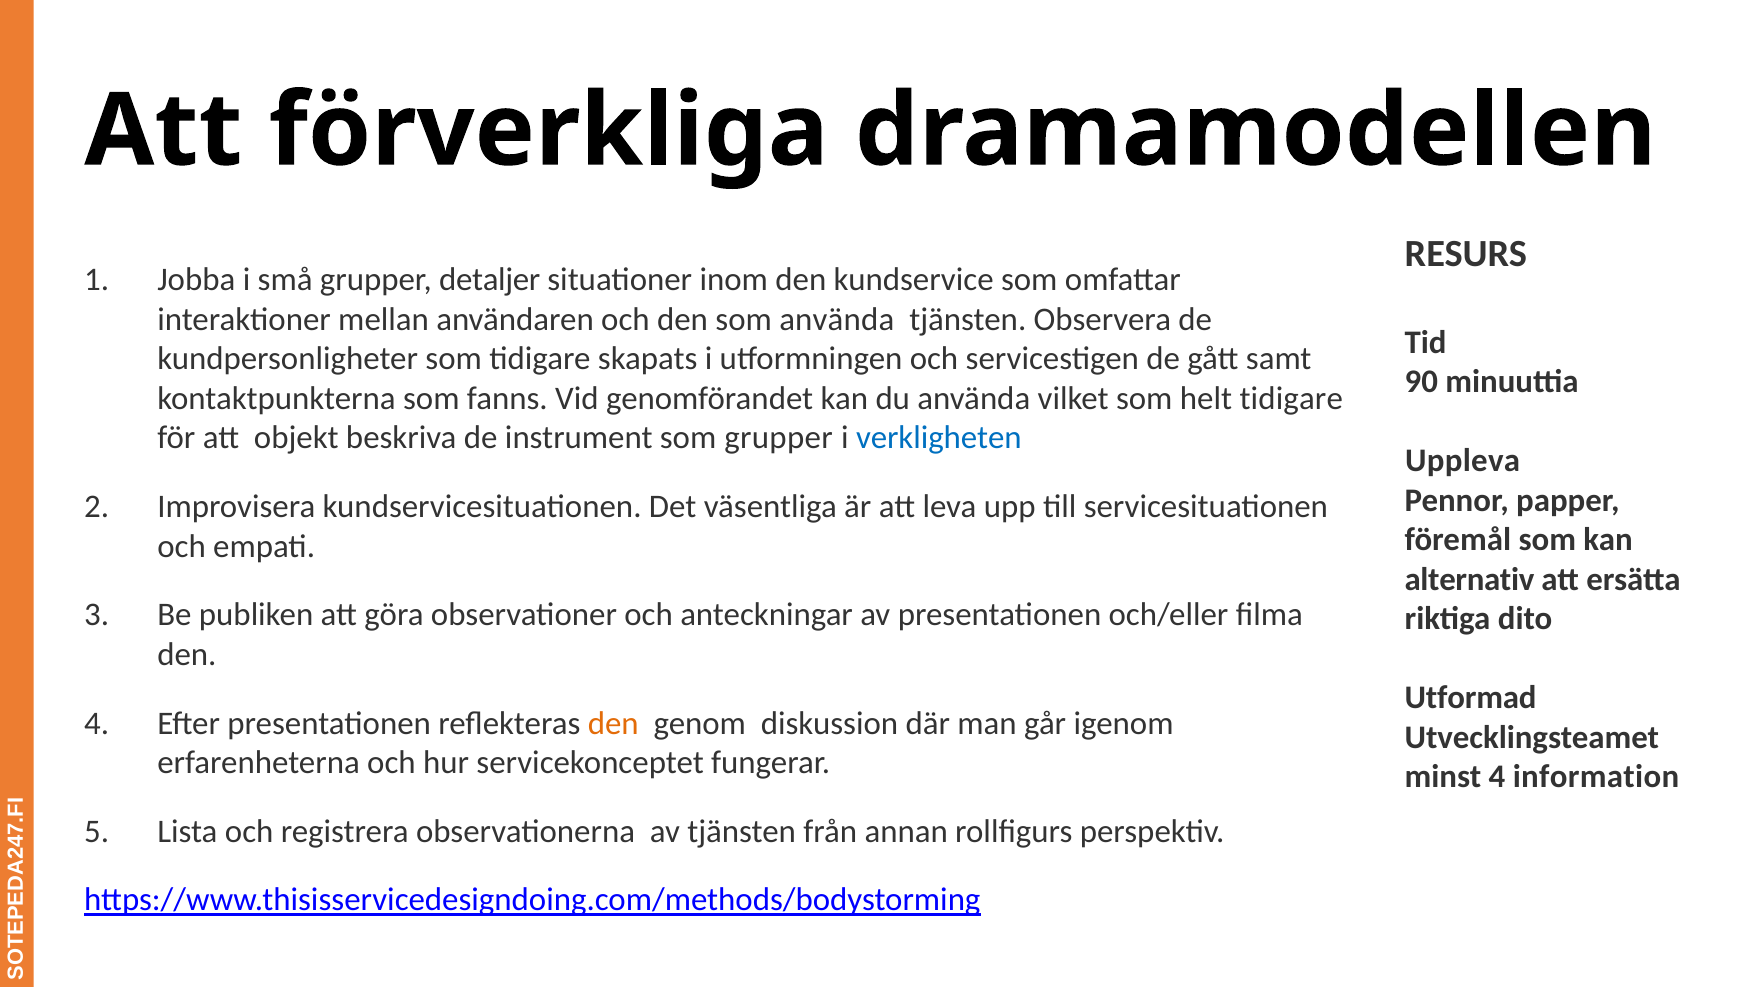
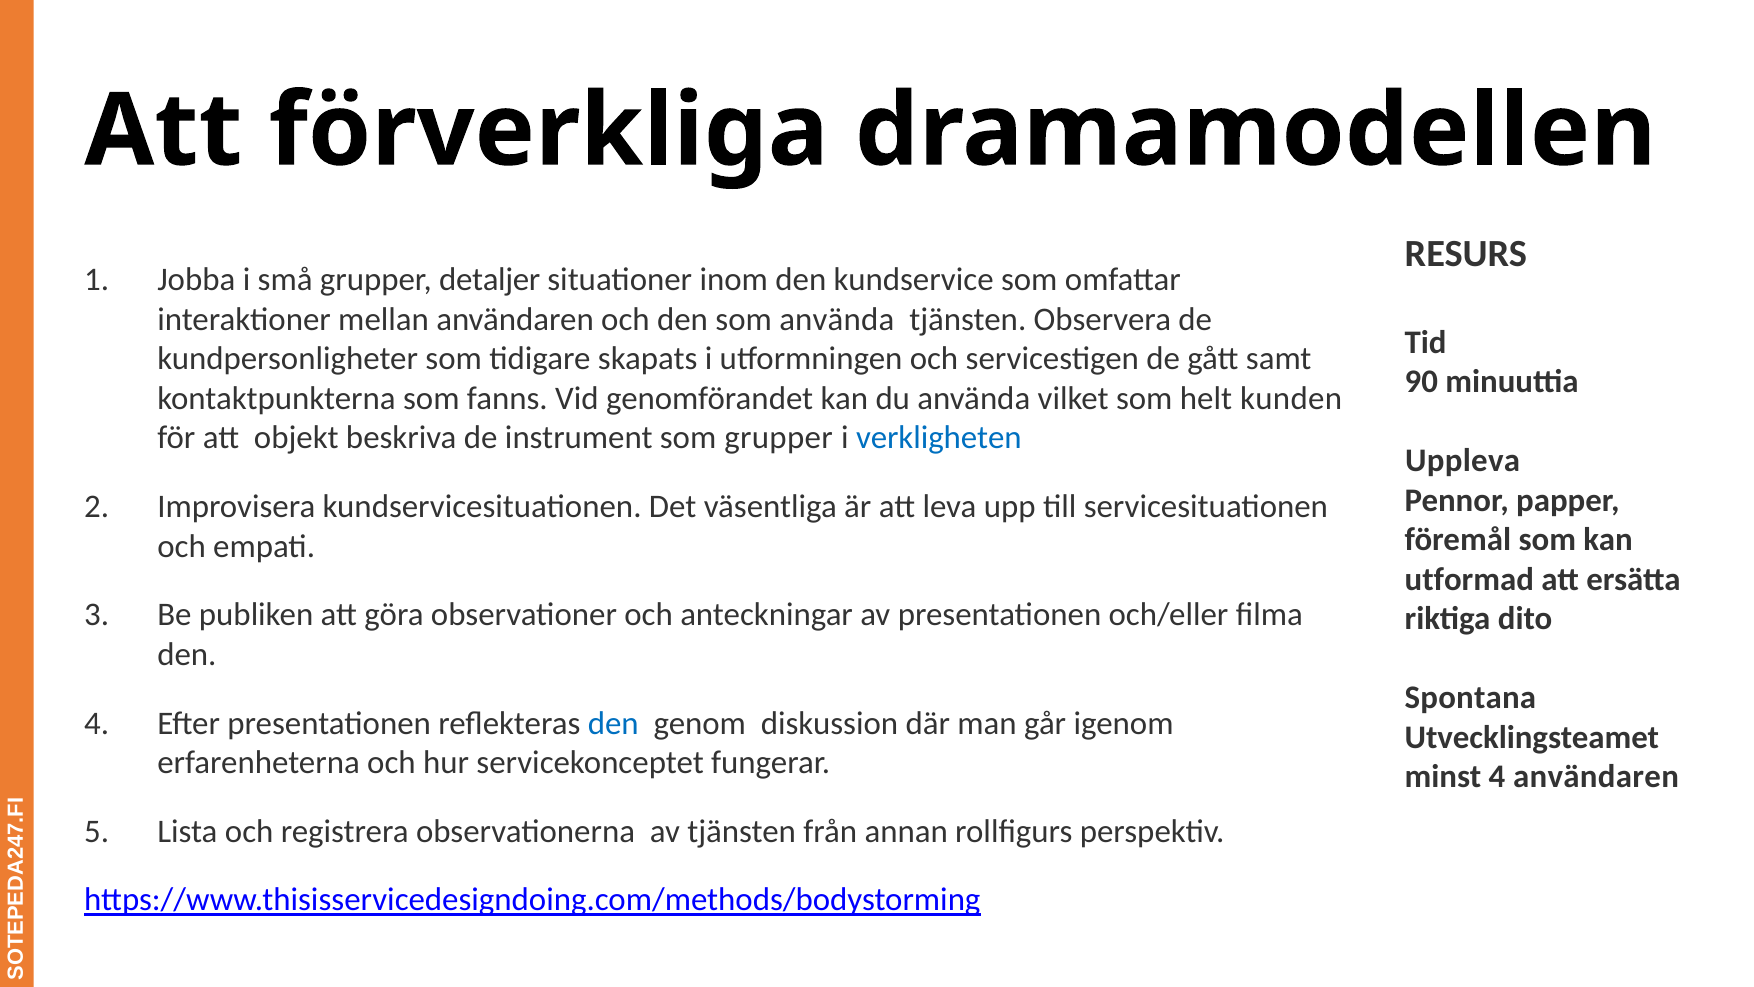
helt tidigare: tidigare -> kunden
alternativ: alternativ -> utformad
Utformad: Utformad -> Spontana
den at (613, 723) colour: orange -> blue
4 information: information -> användaren
